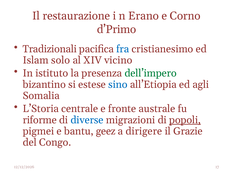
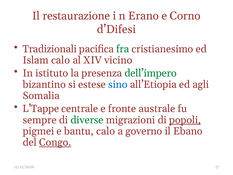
d’Primo: d’Primo -> d’Difesi
fra colour: blue -> green
Islam solo: solo -> calo
L’Storia: L’Storia -> L’Tappe
riforme: riforme -> sempre
diverse colour: blue -> green
bantu geez: geez -> calo
dirigere: dirigere -> governo
Grazie: Grazie -> Ebano
Congo underline: none -> present
